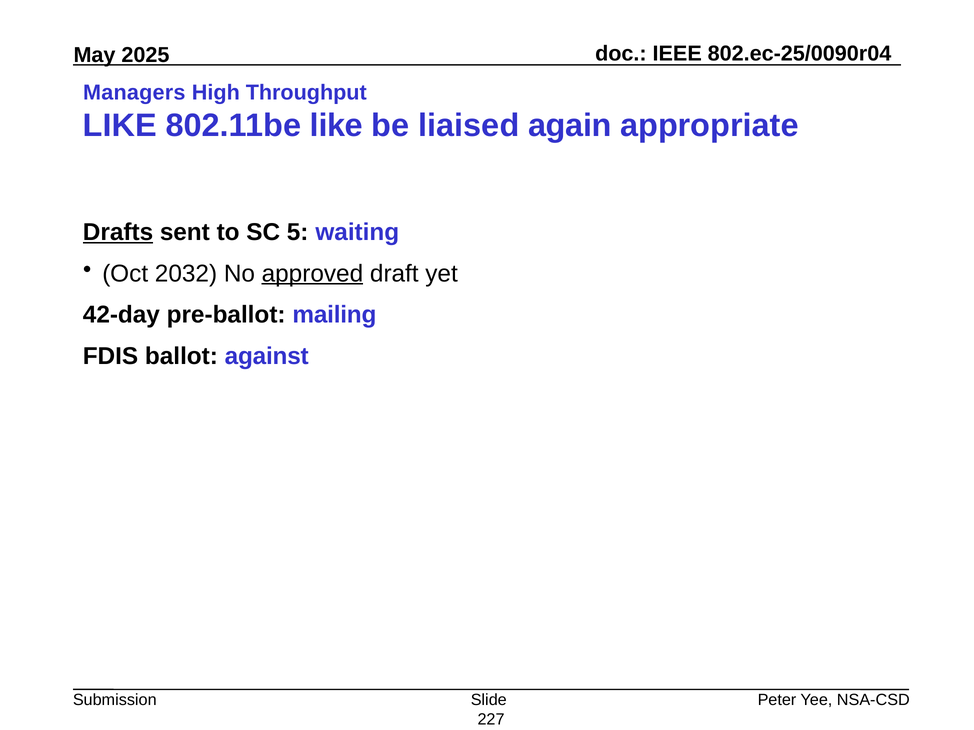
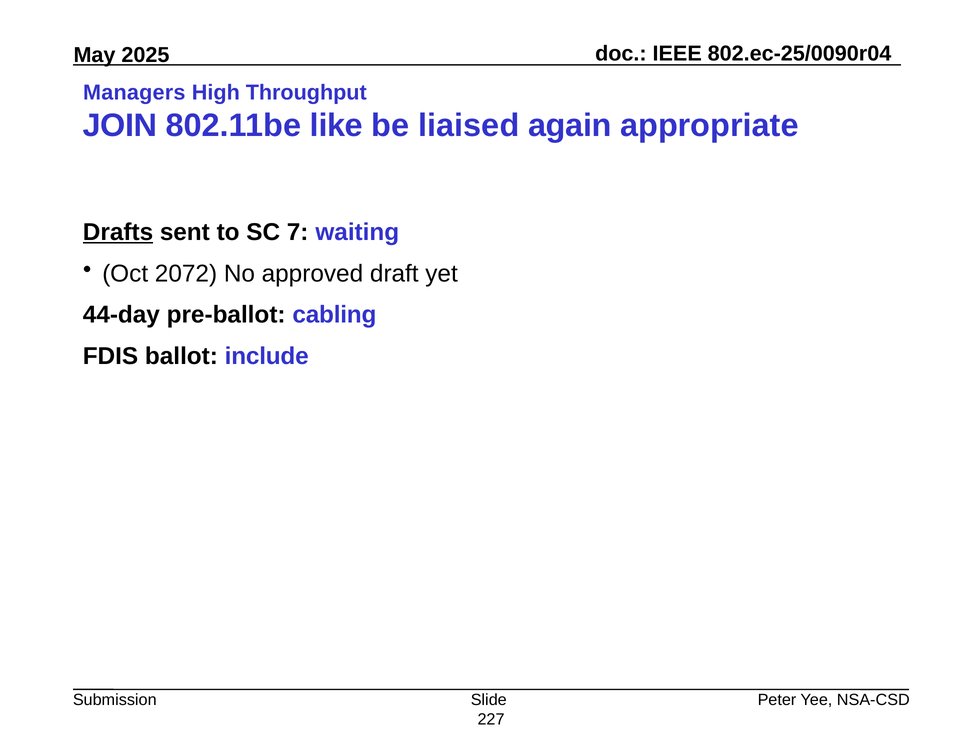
LIKE at (120, 126): LIKE -> JOIN
5: 5 -> 7
2032: 2032 -> 2072
approved underline: present -> none
42-day: 42-day -> 44-day
mailing: mailing -> cabling
against: against -> include
